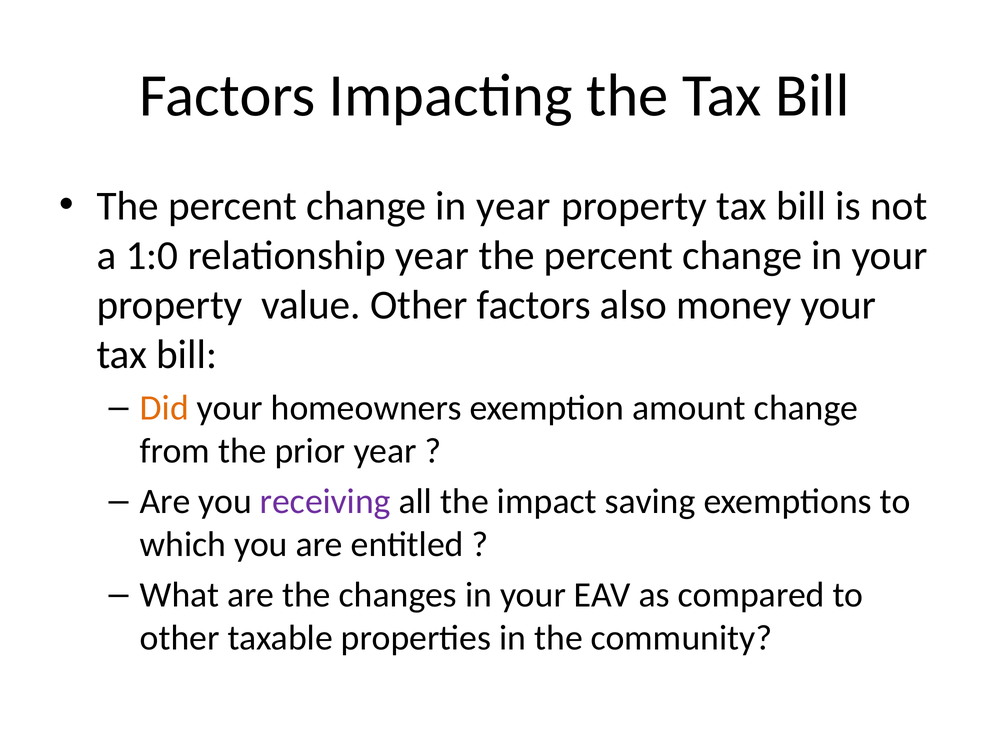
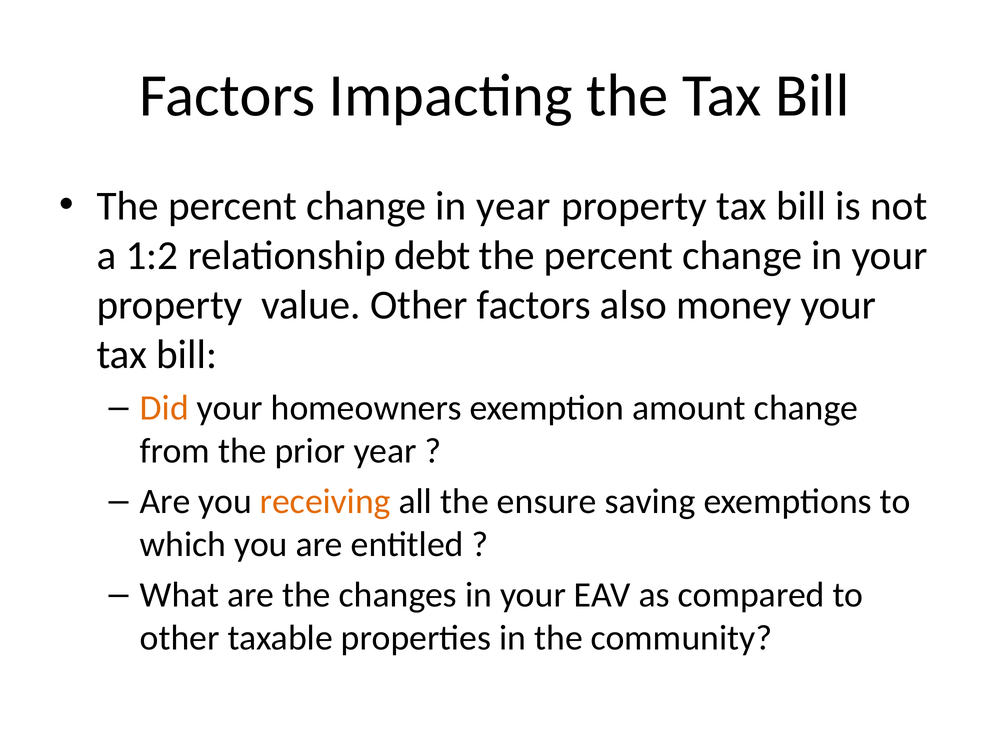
1:0: 1:0 -> 1:2
relationship year: year -> debt
receiving colour: purple -> orange
impact: impact -> ensure
